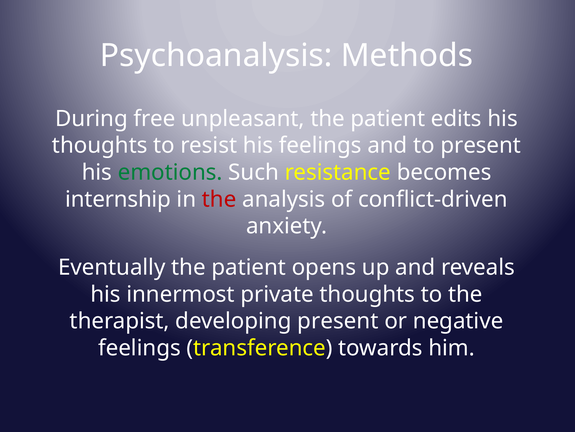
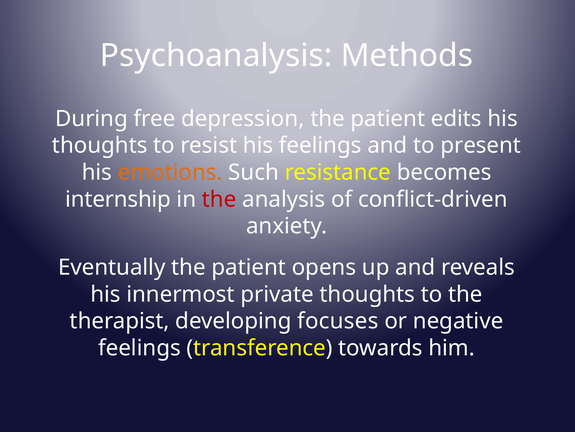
unpleasant: unpleasant -> depression
emotions colour: green -> orange
developing present: present -> focuses
